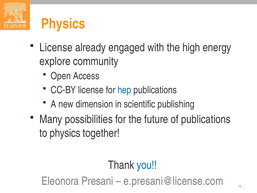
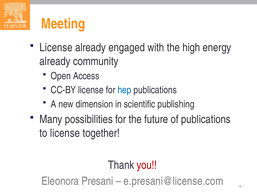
Physics at (63, 24): Physics -> Meeting
explore at (55, 61): explore -> already
to physics: physics -> license
you colour: blue -> red
